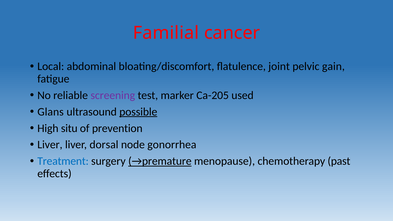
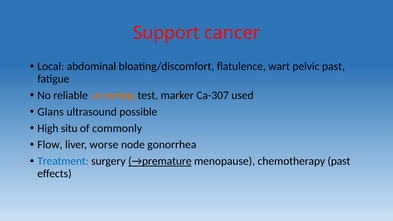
Familial: Familial -> Support
joint: joint -> wart
pelvic gain: gain -> past
screening colour: purple -> orange
Ca-205: Ca-205 -> Ca-307
possible underline: present -> none
prevention: prevention -> commonly
Liver at (50, 145): Liver -> Flow
dorsal: dorsal -> worse
